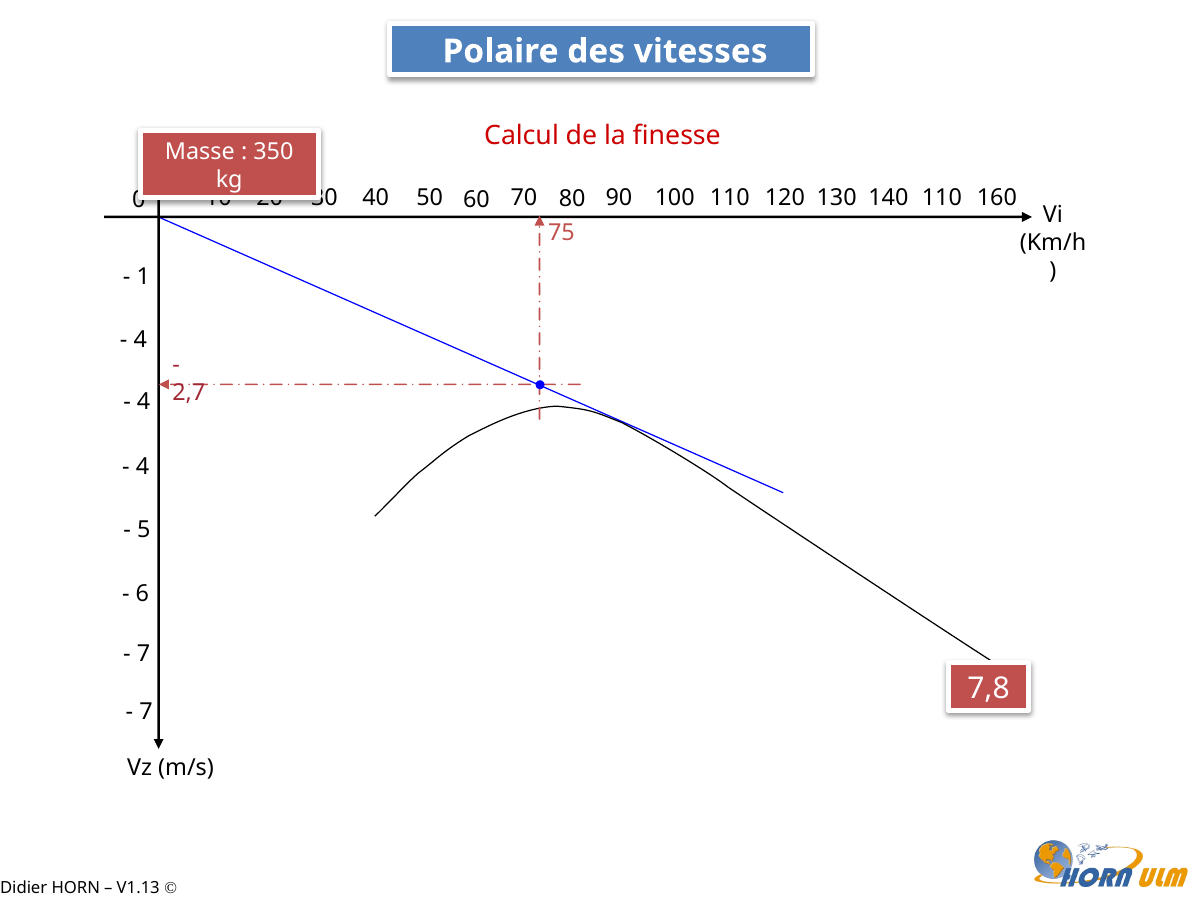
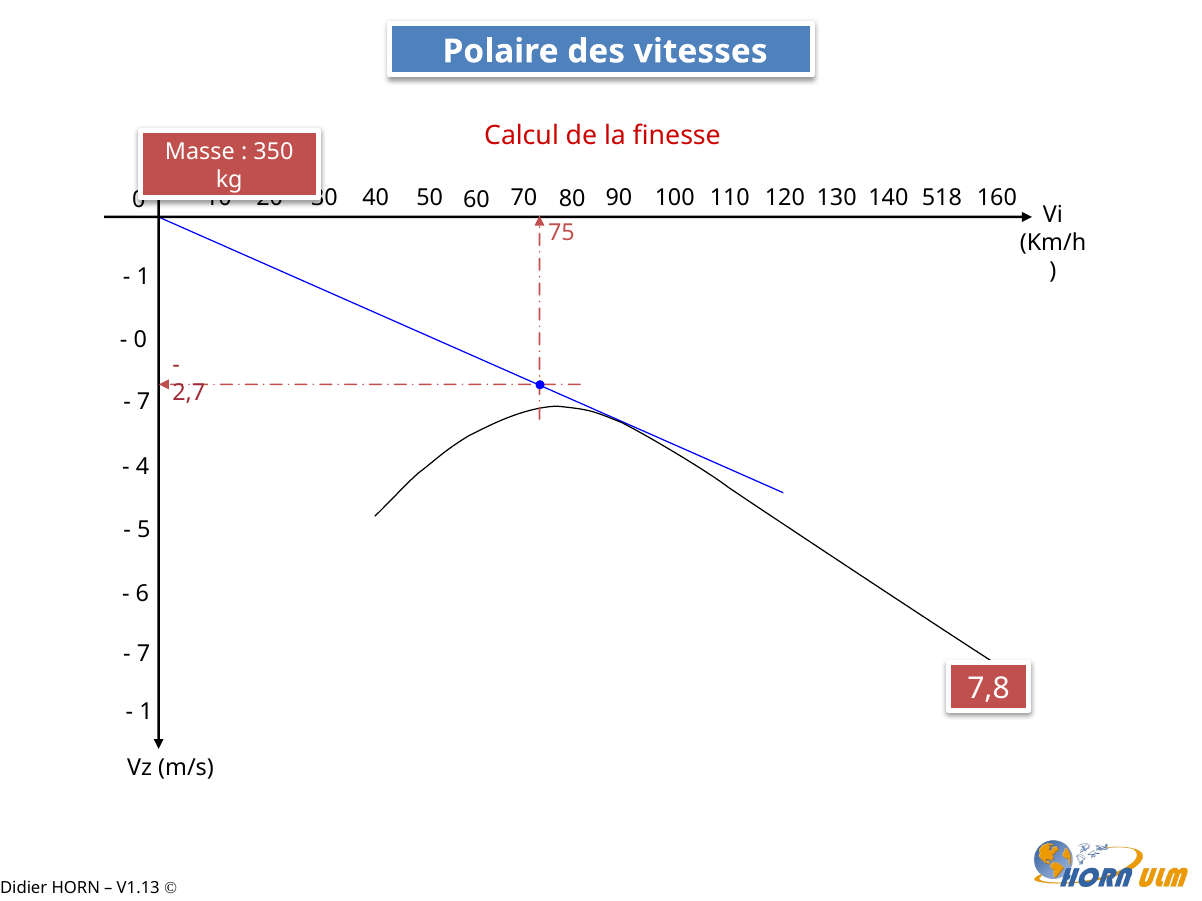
140 110: 110 -> 518
4 at (140, 340): 4 -> 0
4 at (144, 402): 4 -> 7
7 at (146, 712): 7 -> 1
